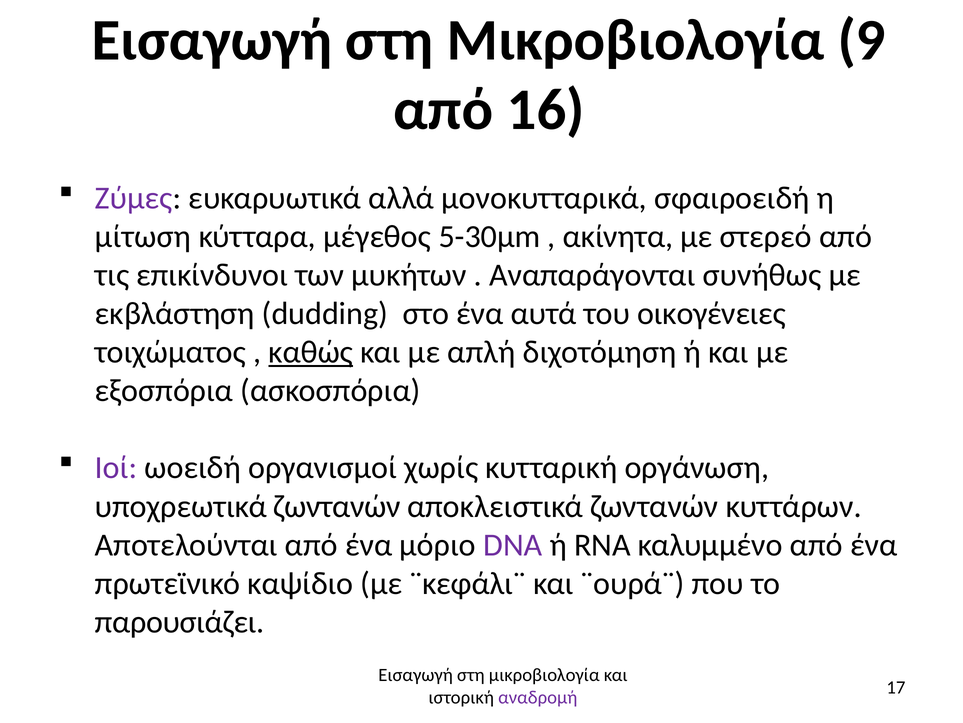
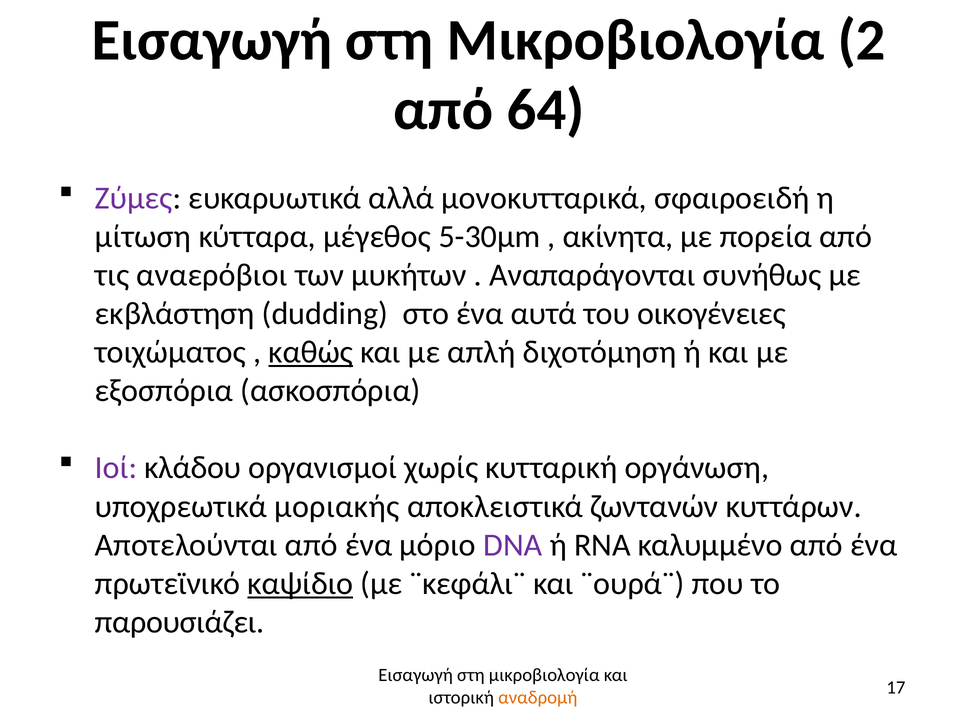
9: 9 -> 2
16: 16 -> 64
στερεό: στερεό -> πορεία
επικίνδυνοι: επικίνδυνοι -> αναερόβιοι
ωοειδή: ωοειδή -> κλάδου
υποχρεωτικά ζωντανών: ζωντανών -> μοριακής
καψίδιο underline: none -> present
αναδρομή colour: purple -> orange
